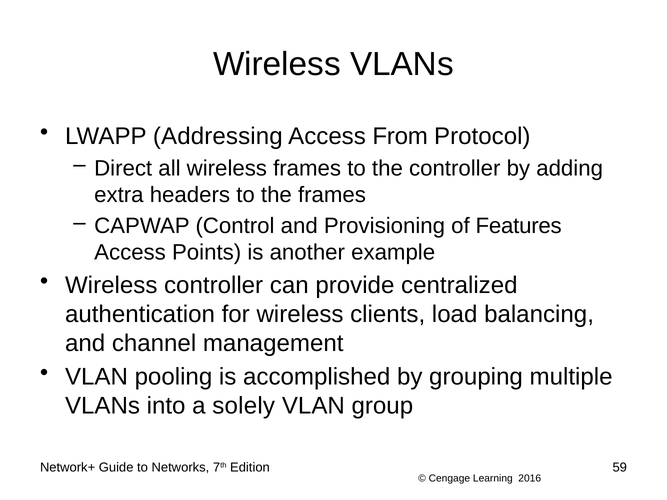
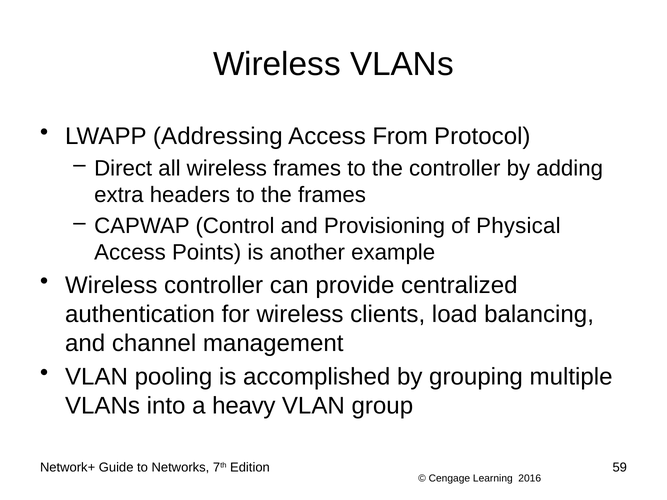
Features: Features -> Physical
solely: solely -> heavy
